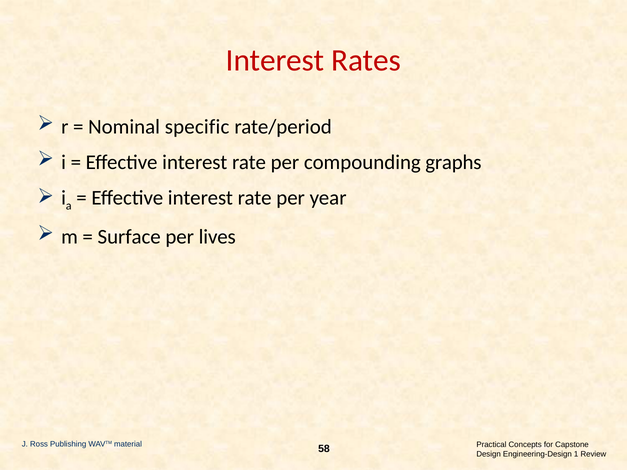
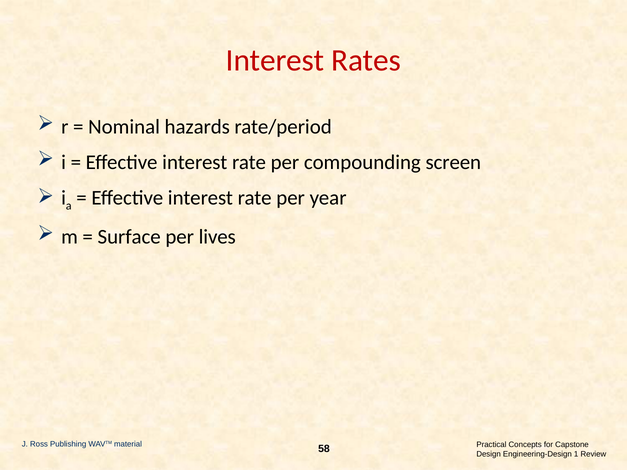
specific: specific -> hazards
graphs: graphs -> screen
